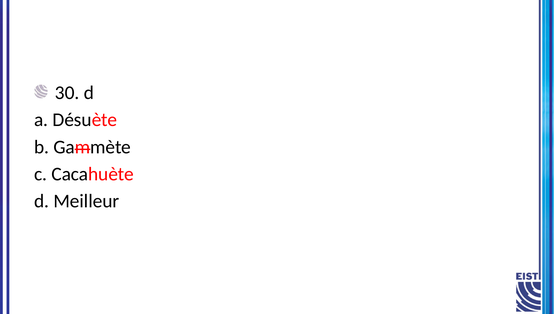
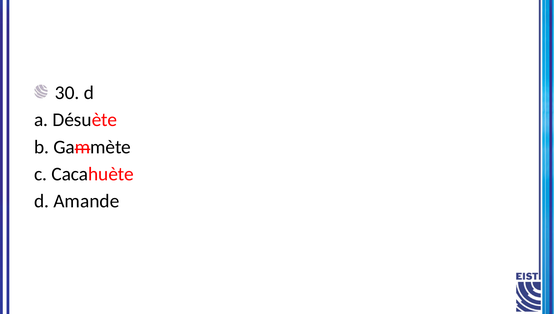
Meilleur: Meilleur -> Amande
